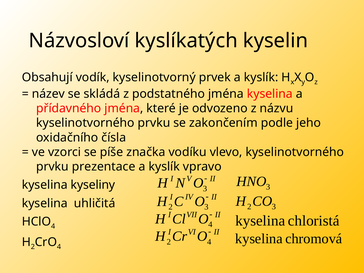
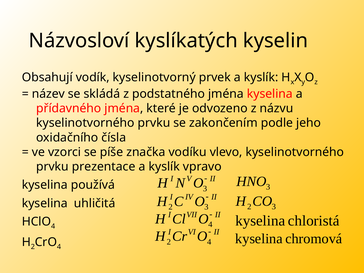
kyseliny: kyseliny -> používá
